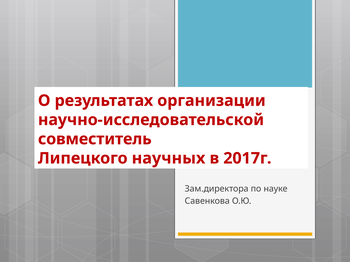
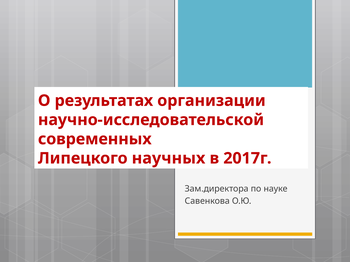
совместитель: совместитель -> современных
